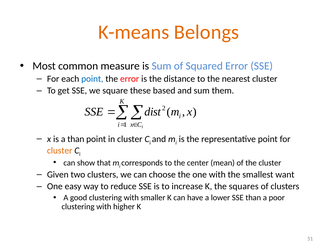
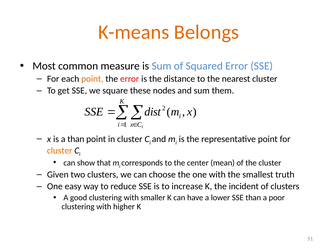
point at (92, 79) colour: blue -> orange
based: based -> nodes
want: want -> truth
squares: squares -> incident
